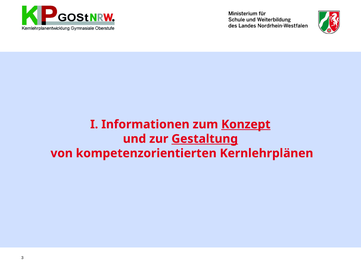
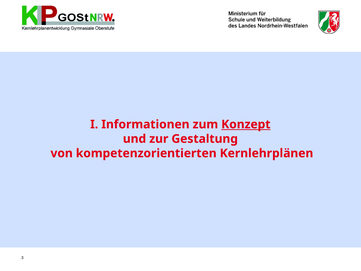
Gestaltung underline: present -> none
